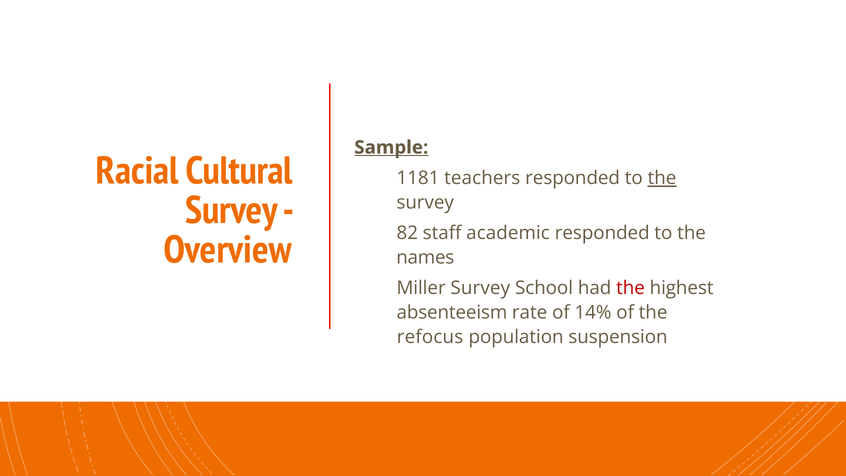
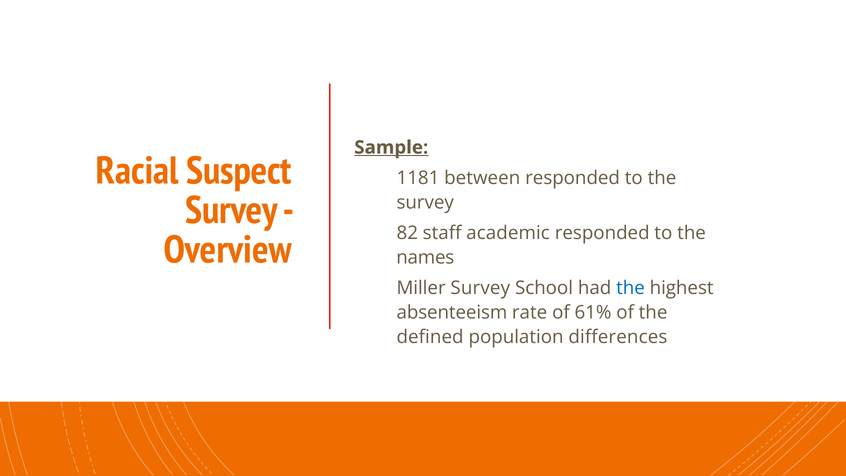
Cultural: Cultural -> Suspect
teachers: teachers -> between
the at (662, 178) underline: present -> none
the at (630, 288) colour: red -> blue
14%: 14% -> 61%
refocus: refocus -> defined
suspension: suspension -> differences
